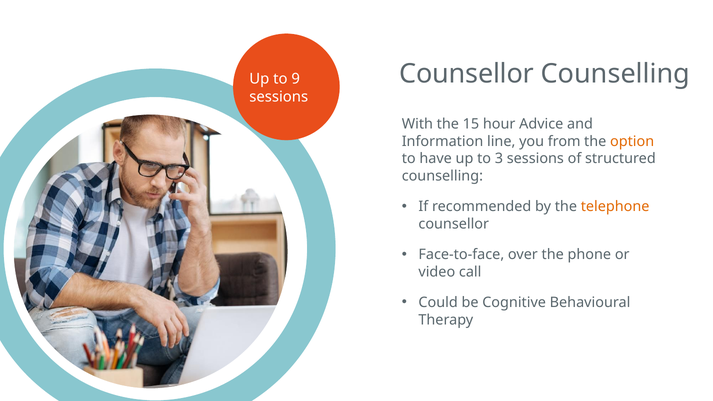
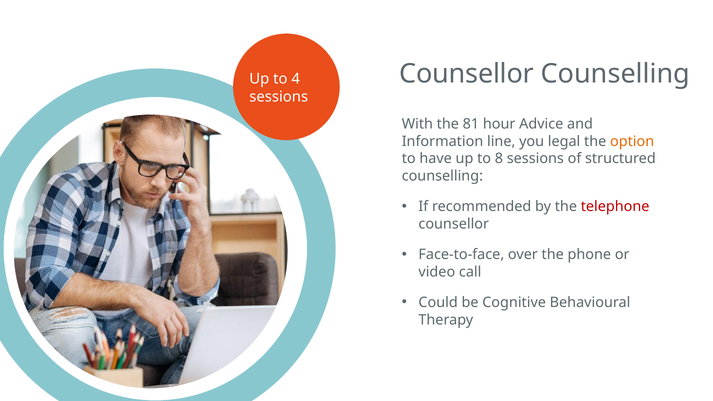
9: 9 -> 4
15: 15 -> 81
from: from -> legal
3: 3 -> 8
telephone colour: orange -> red
